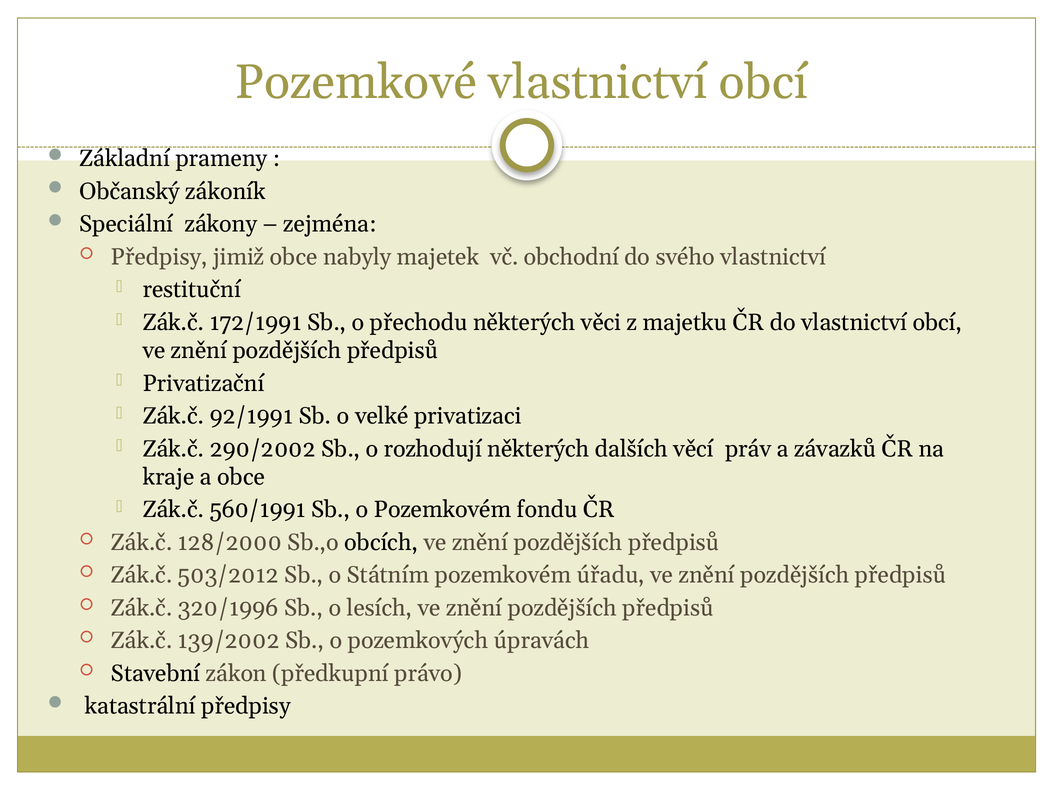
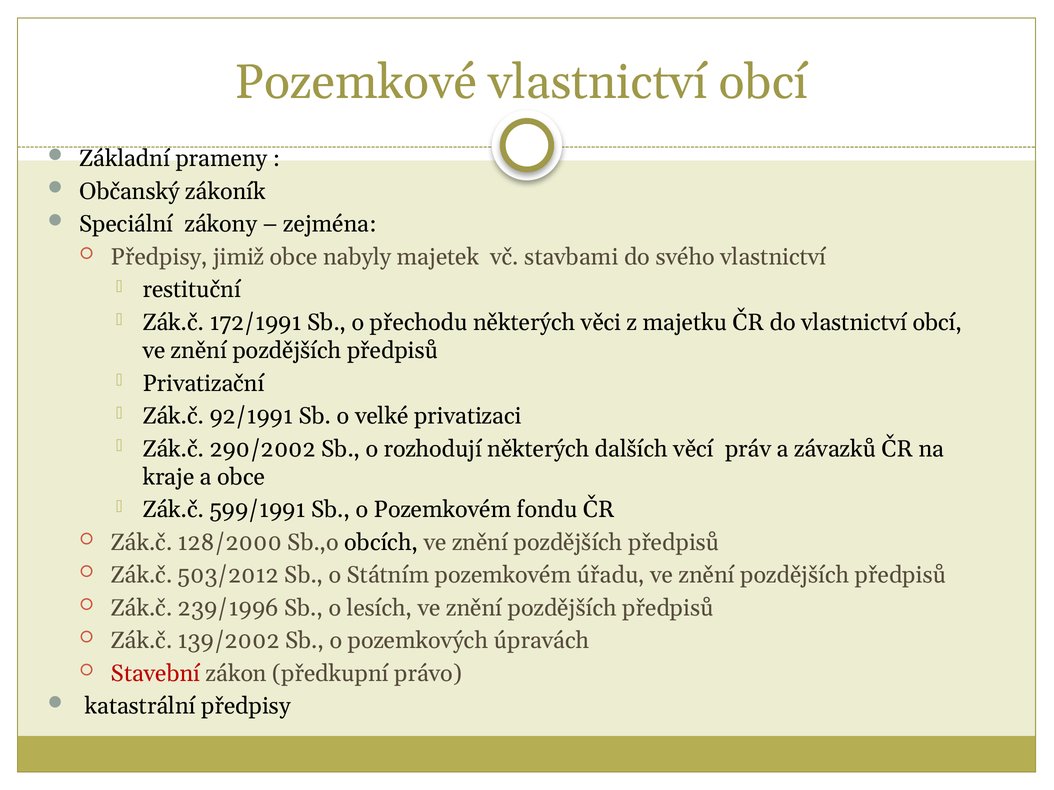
obchodní: obchodní -> stavbami
560/1991: 560/1991 -> 599/1991
320/1996: 320/1996 -> 239/1996
Stavební colour: black -> red
